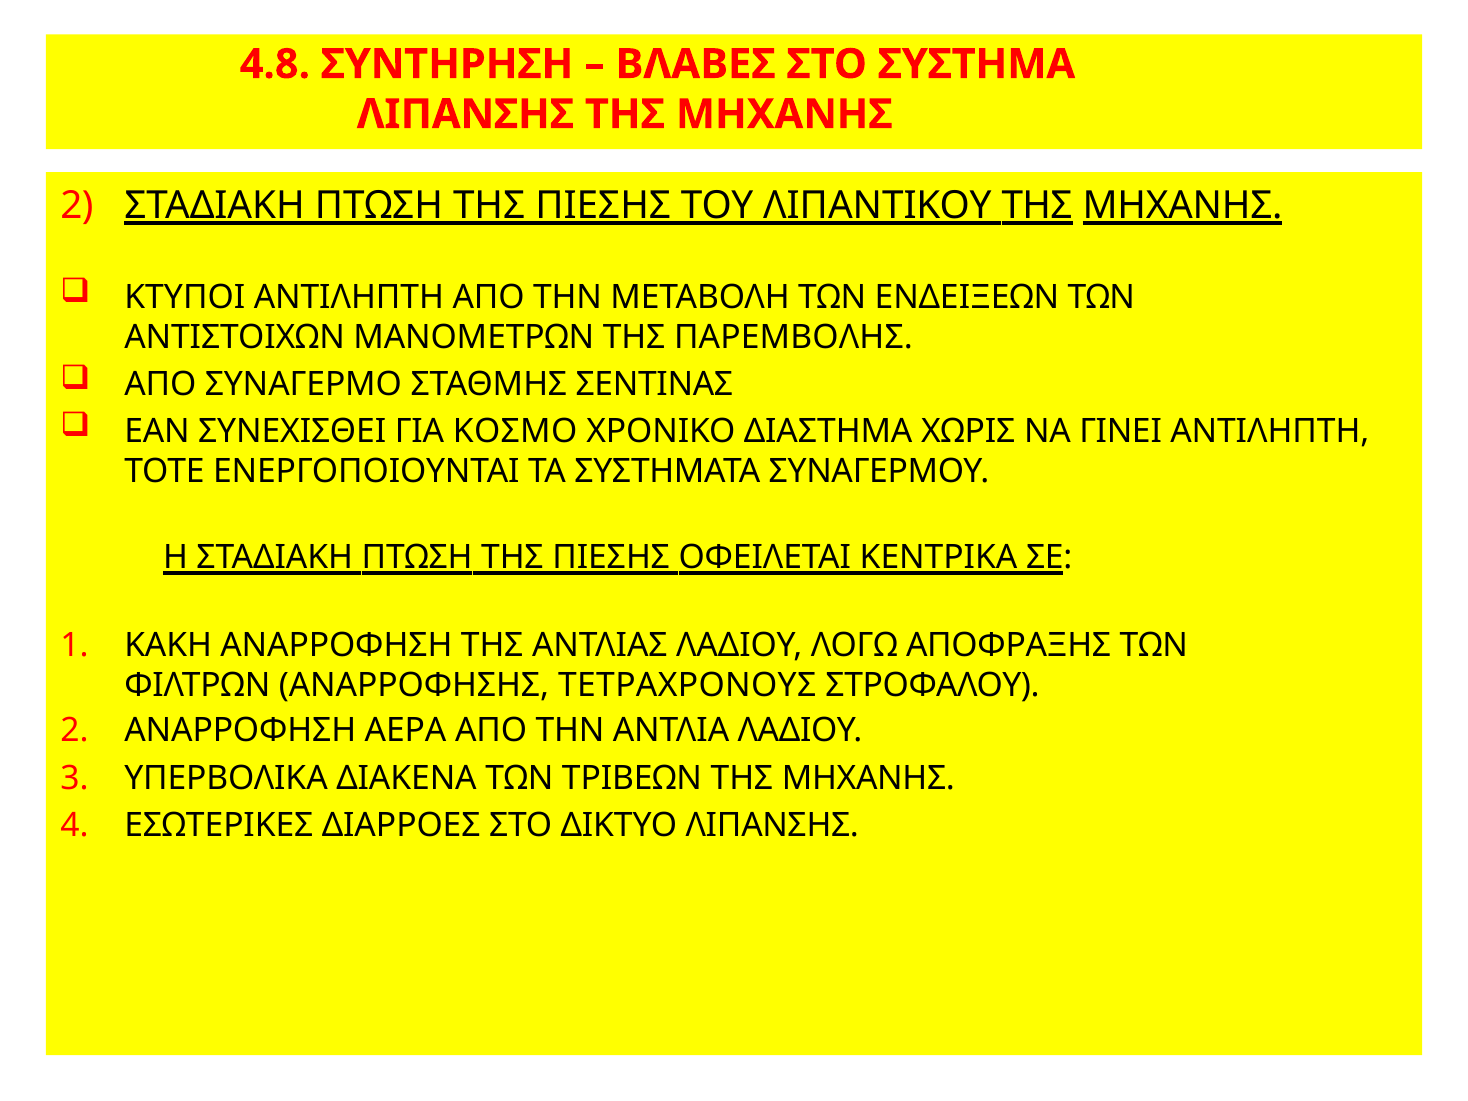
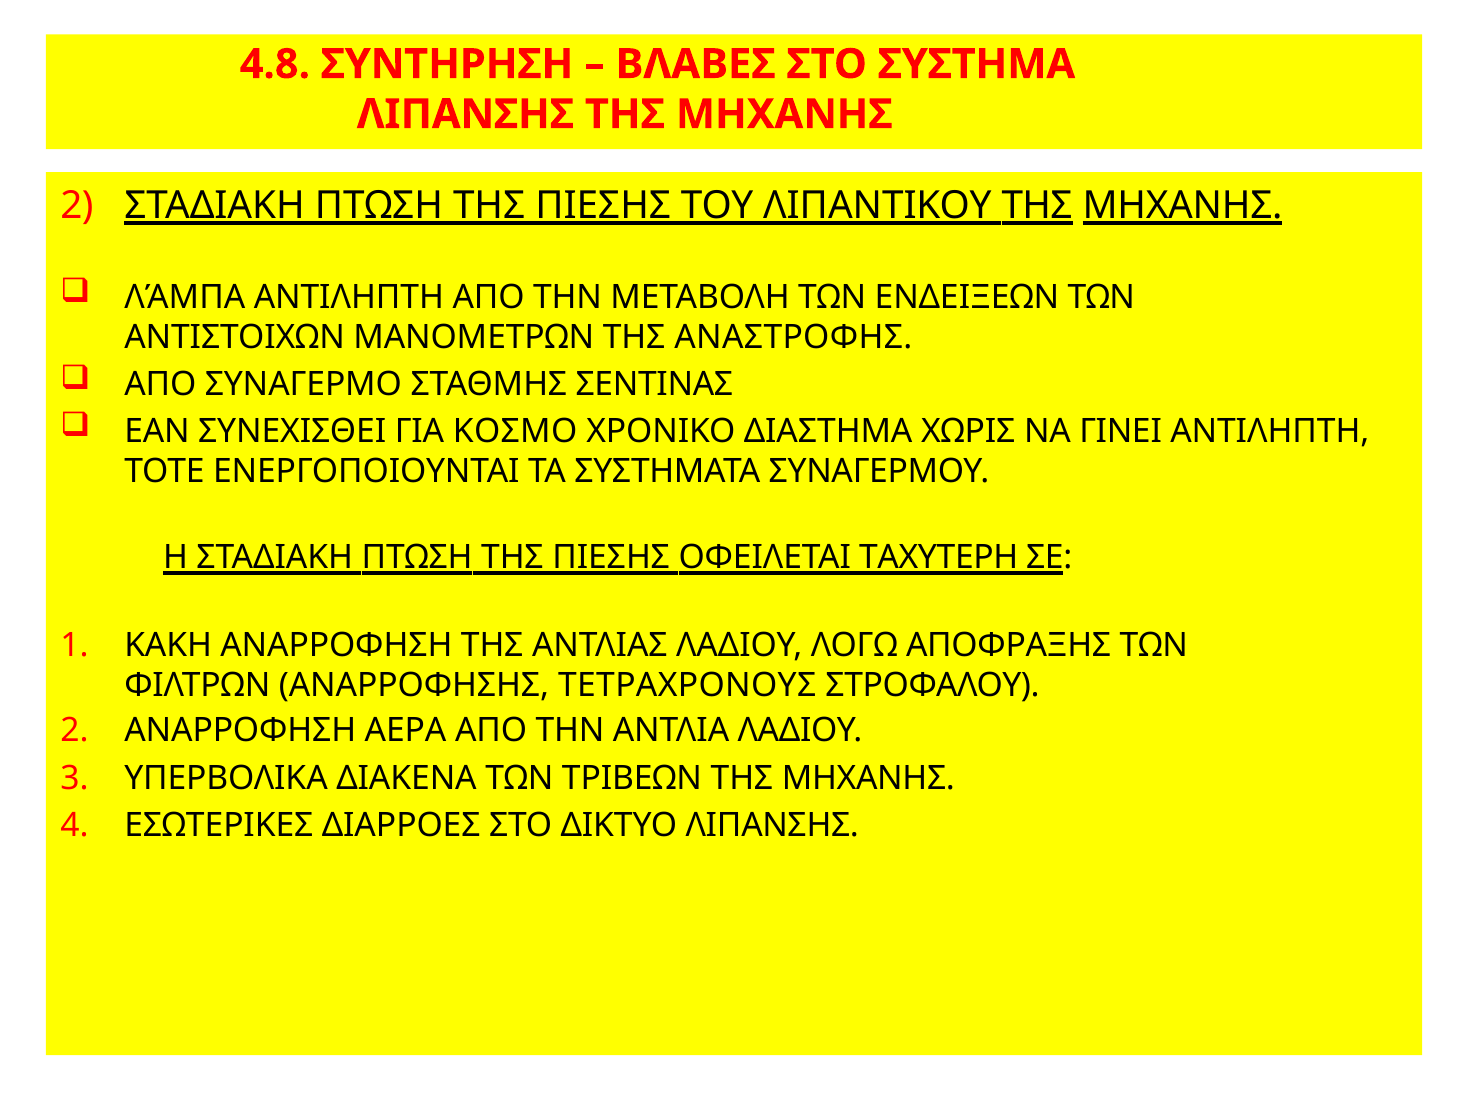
ΚΤΥΠΟΙ: ΚΤΥΠΟΙ -> ΛΆΜΠΑ
ΠΑΡΕΜΒΟΛΗΣ: ΠΑΡΕΜΒΟΛΗΣ -> ΑΝΑΣΤΡΟΦΗΣ
ΚΕΝΤΡΙΚΑ: ΚΕΝΤΡΙΚΑ -> ΤΑΧΥΤΕΡΗ
